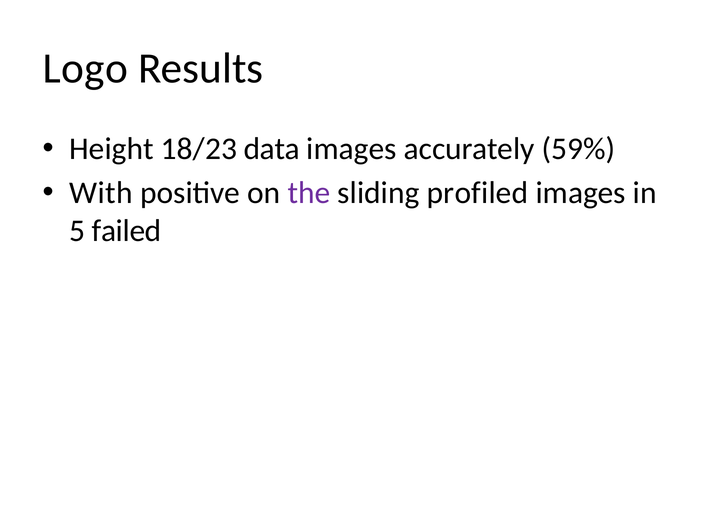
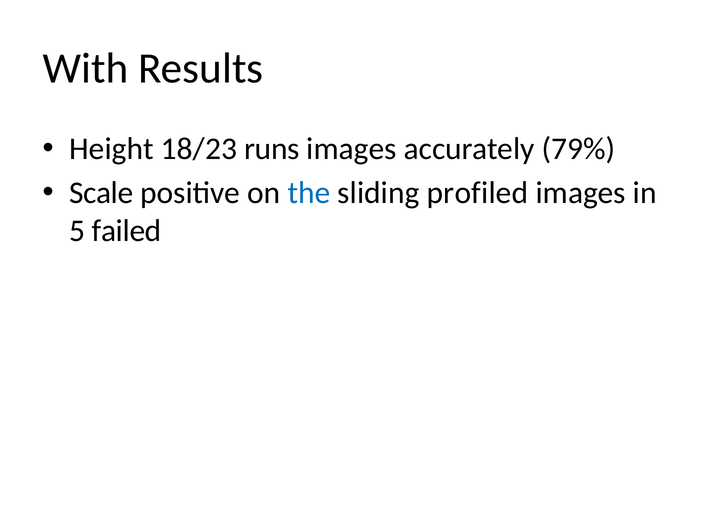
Logo: Logo -> With
data: data -> runs
59%: 59% -> 79%
With: With -> Scale
the colour: purple -> blue
